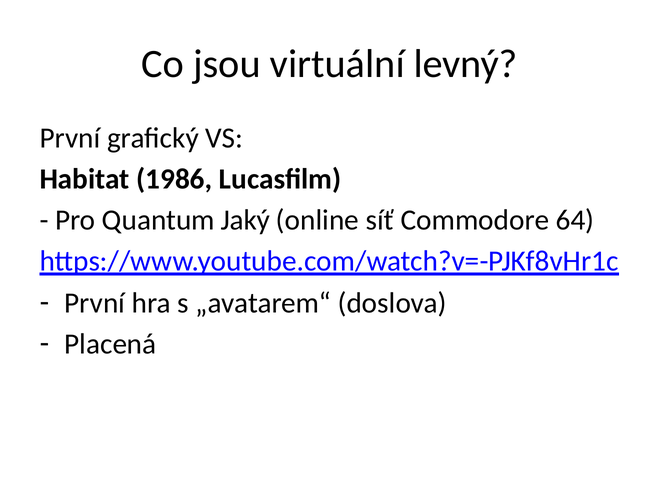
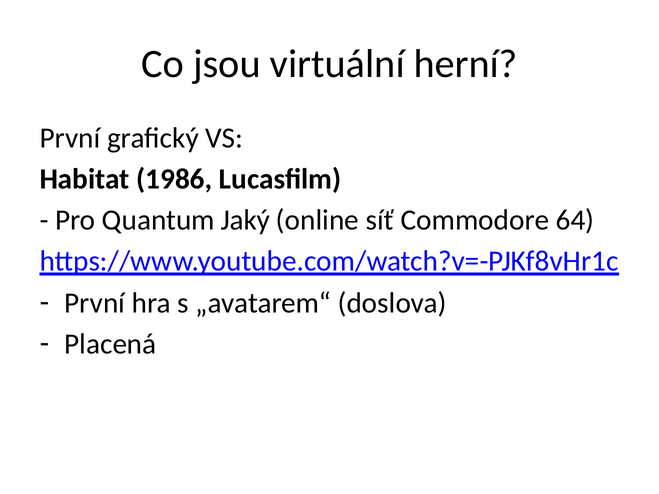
levný: levný -> herní
